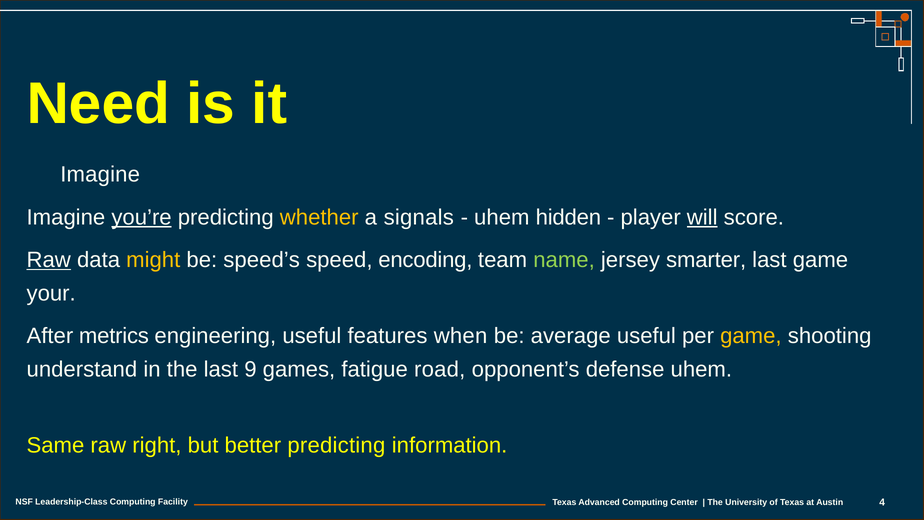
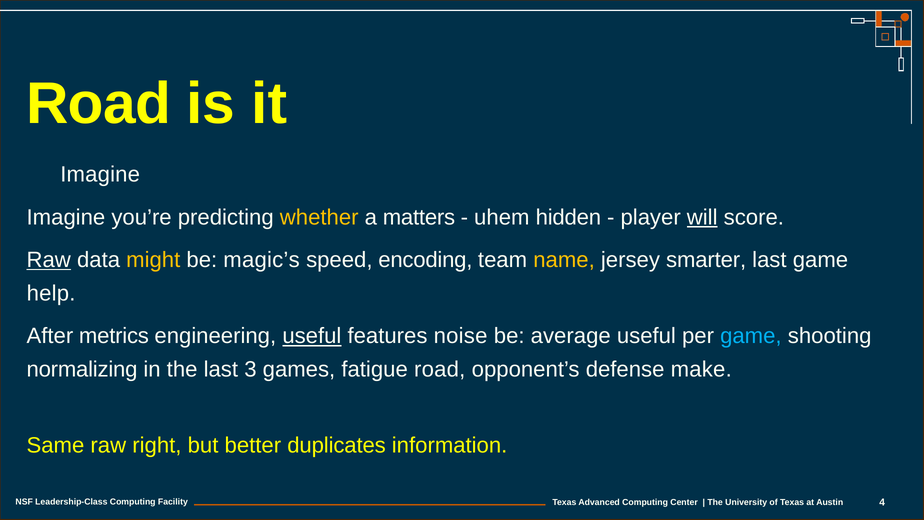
Need at (98, 104): Need -> Road
you’re underline: present -> none
signals: signals -> matters
speed’s: speed’s -> magic’s
name colour: light green -> yellow
your: your -> help
useful at (312, 336) underline: none -> present
when: when -> noise
game at (751, 336) colour: yellow -> light blue
understand: understand -> normalizing
9: 9 -> 3
defense uhem: uhem -> make
better predicting: predicting -> duplicates
